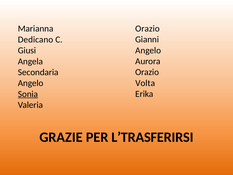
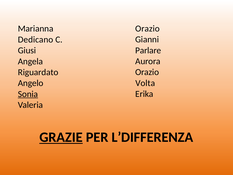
Angelo at (148, 50): Angelo -> Parlare
Secondaria: Secondaria -> Riguardato
GRAZIE underline: none -> present
L’TRASFERIRSI: L’TRASFERIRSI -> L’DIFFERENZA
